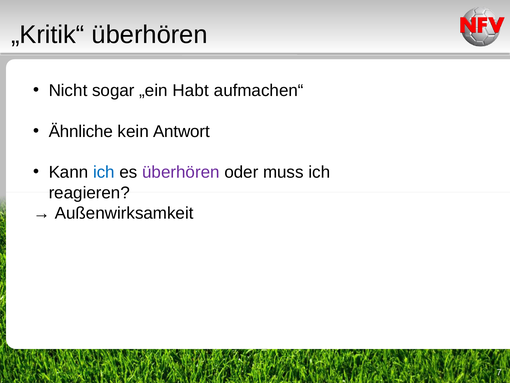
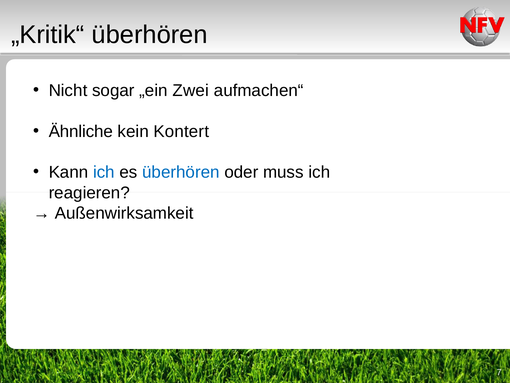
Habt: Habt -> Zwei
Antwort: Antwort -> Kontert
überhören at (181, 172) colour: purple -> blue
